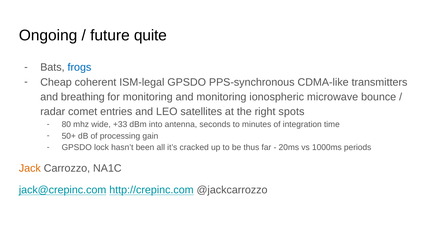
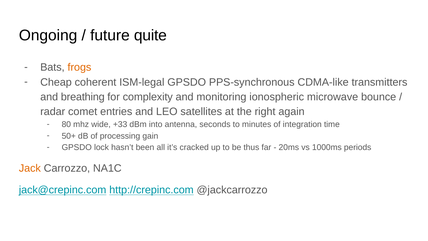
frogs colour: blue -> orange
for monitoring: monitoring -> complexity
spots: spots -> again
